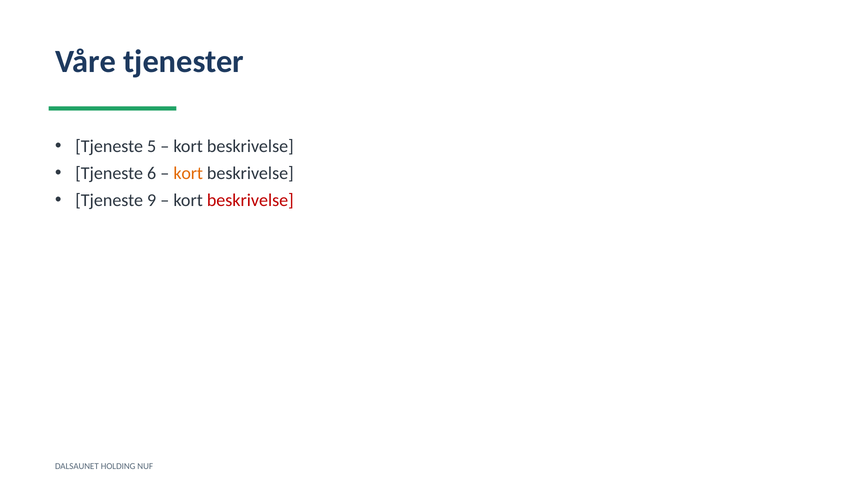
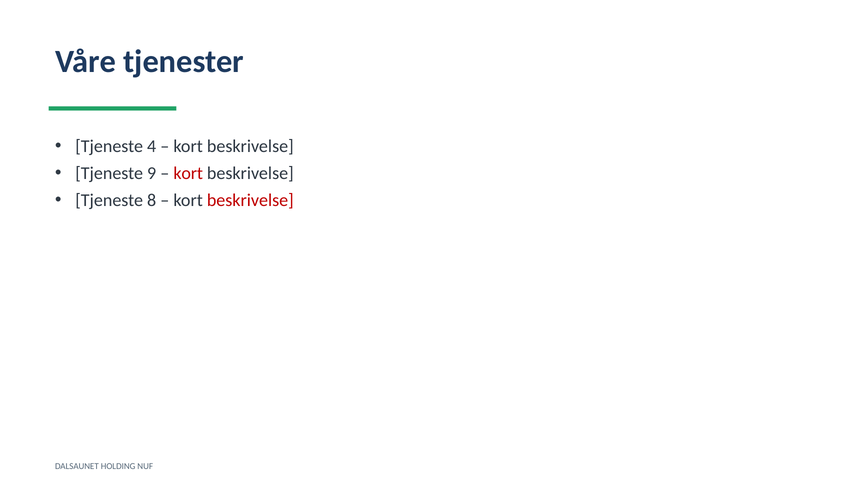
5: 5 -> 4
6: 6 -> 9
kort at (188, 174) colour: orange -> red
9: 9 -> 8
